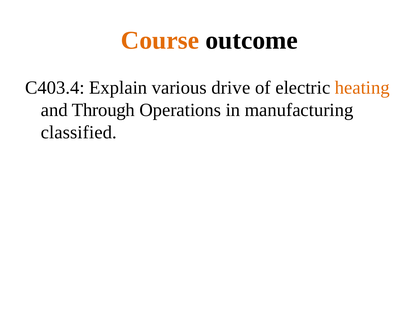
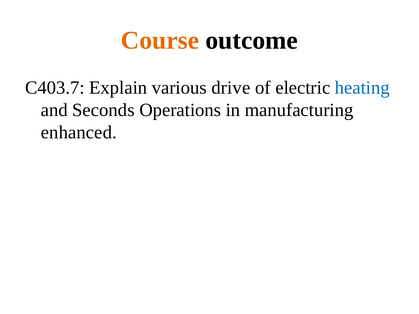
C403.4: C403.4 -> C403.7
heating colour: orange -> blue
Through: Through -> Seconds
classified: classified -> enhanced
